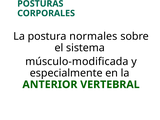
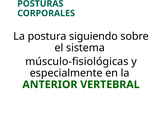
normales: normales -> siguiendo
músculo-modificada: músculo-modificada -> músculo-fisiológicas
